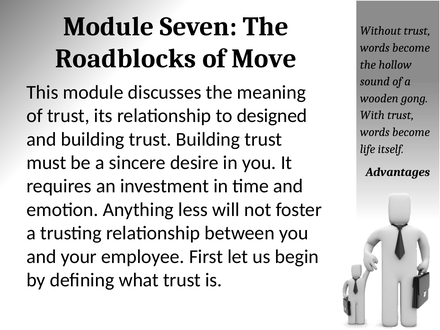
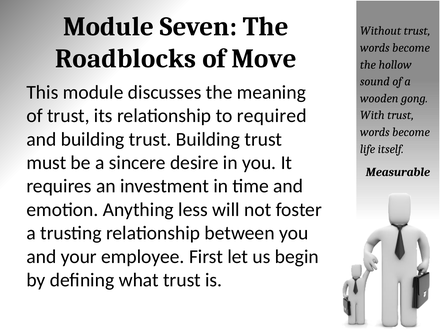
designed: designed -> required
Advantages: Advantages -> Measurable
